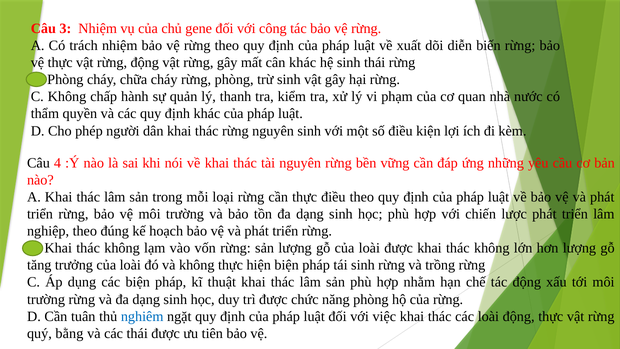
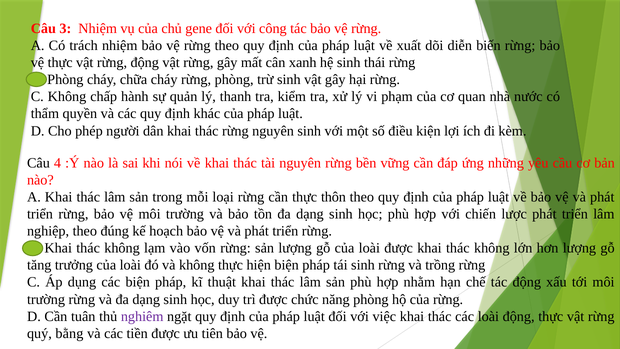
cân khác: khác -> xanh
thực điều: điều -> thôn
nghiêm colour: blue -> purple
các thái: thái -> tiền
